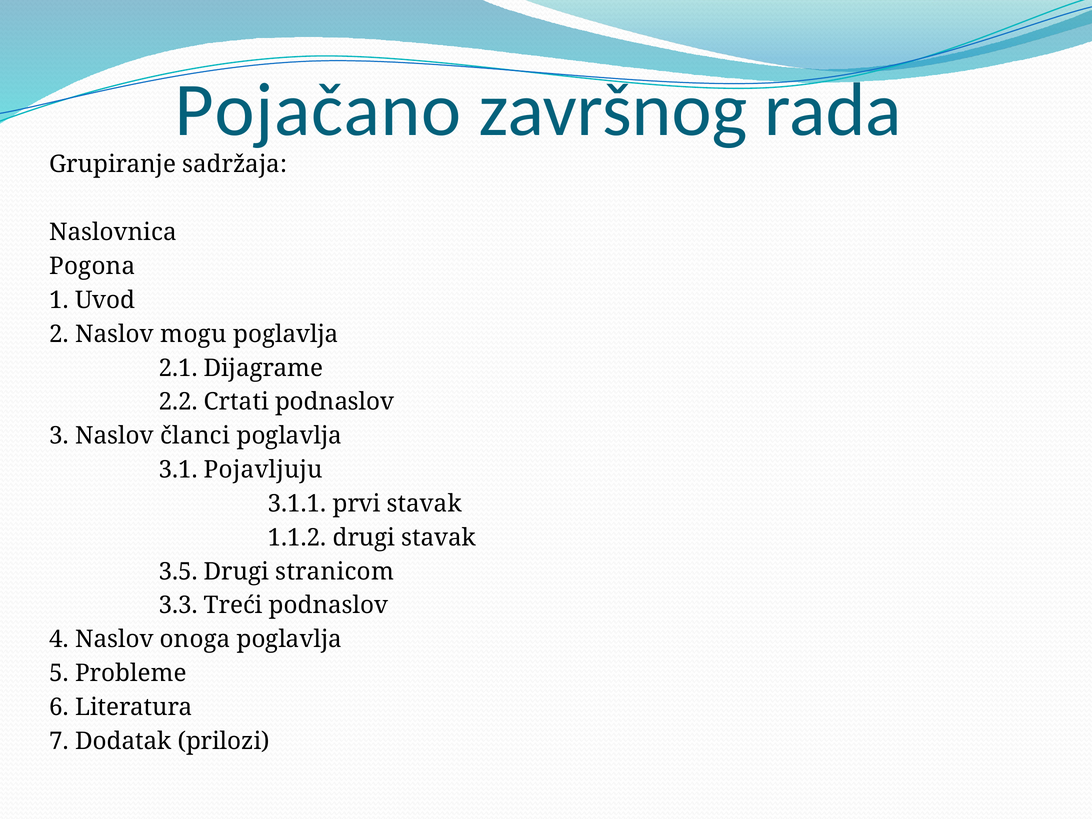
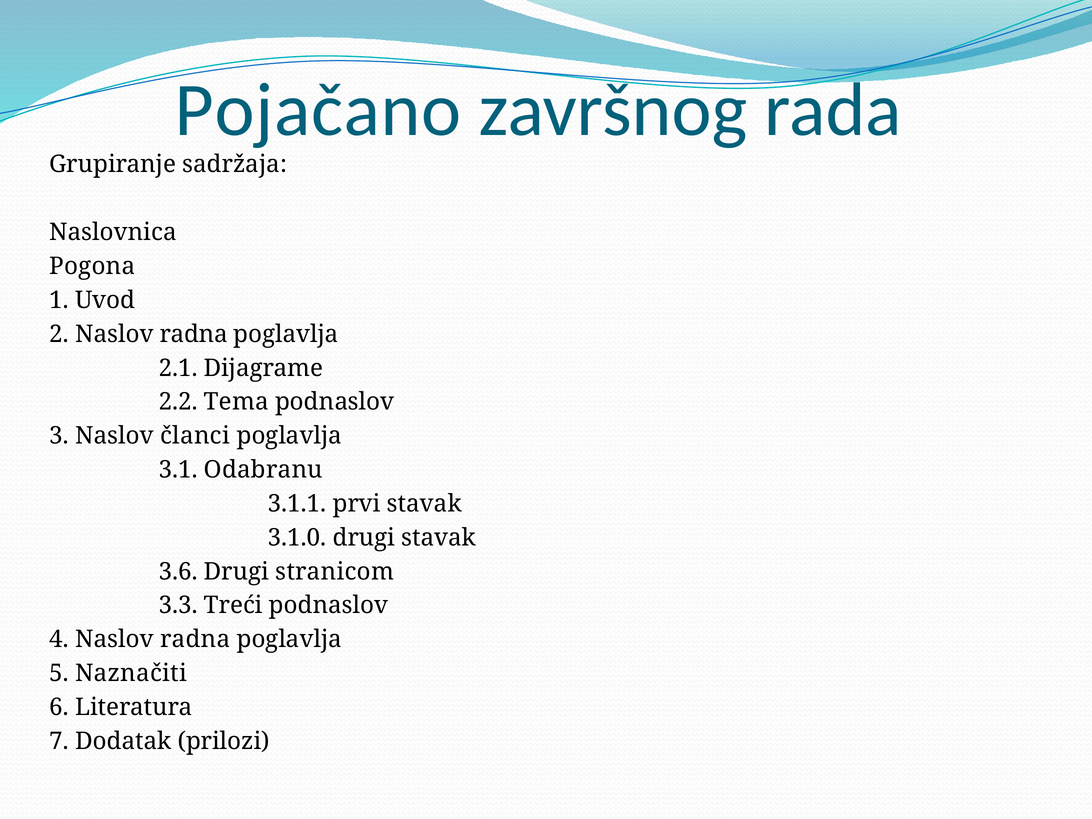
2 Naslov mogu: mogu -> radna
Crtati: Crtati -> Tema
Pojavljuju: Pojavljuju -> Odabranu
1.1.2: 1.1.2 -> 3.1.0
3.5: 3.5 -> 3.6
4 Naslov onoga: onoga -> radna
Probleme: Probleme -> Naznačiti
